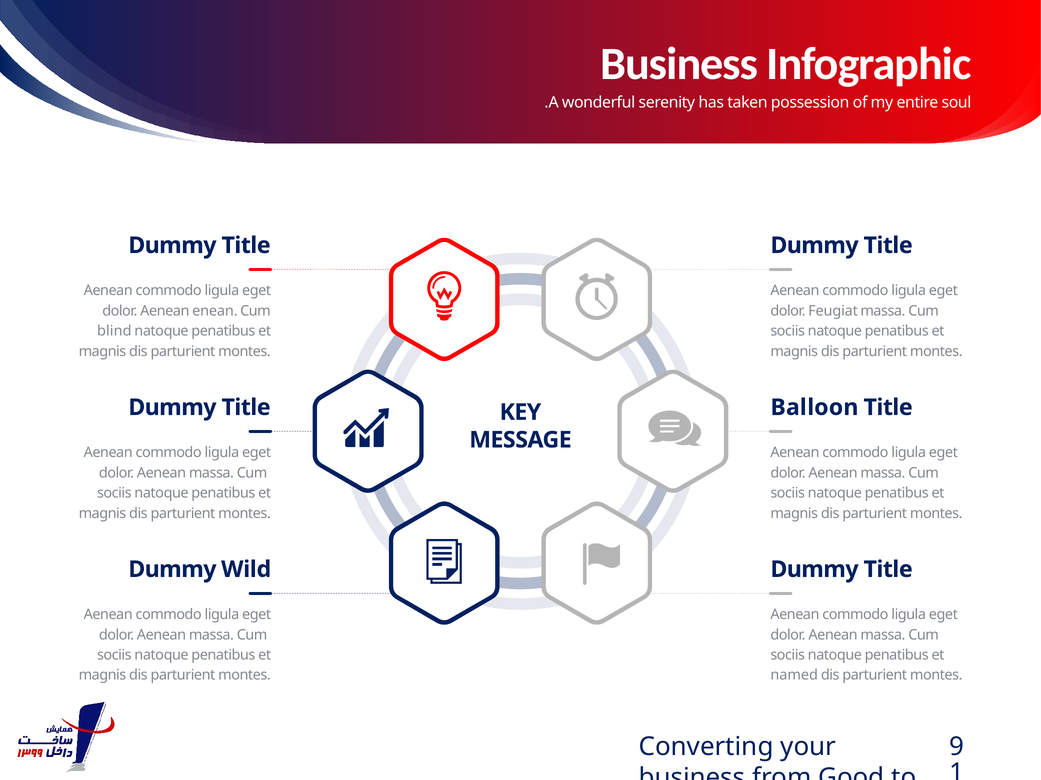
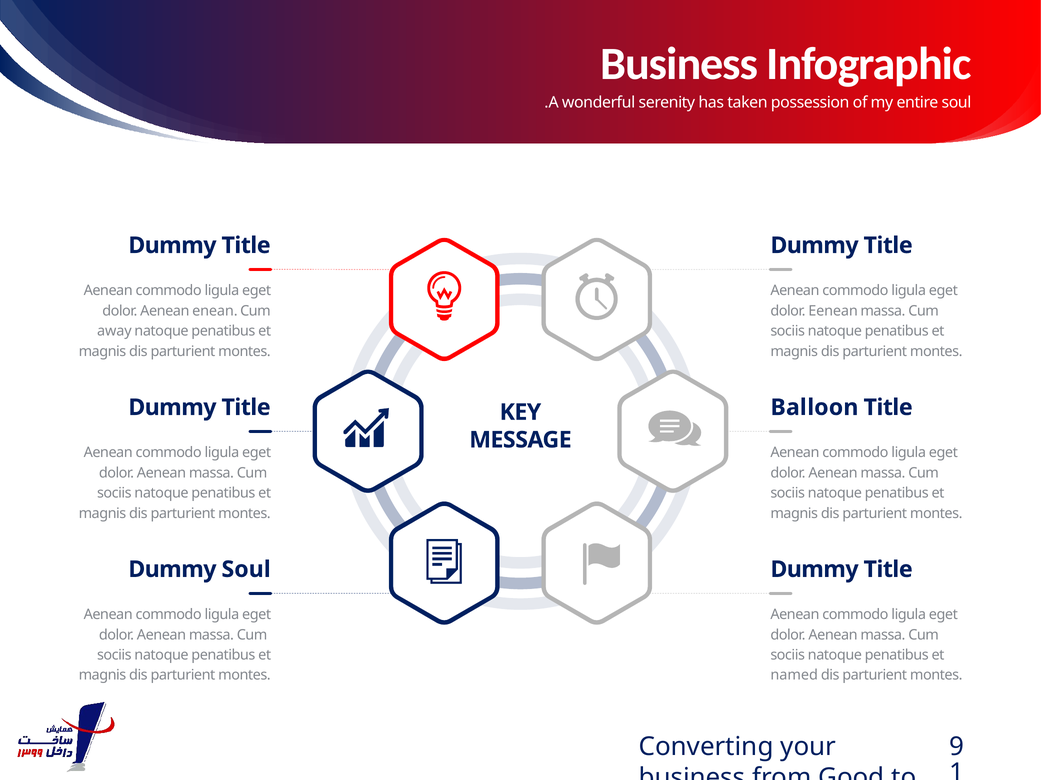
Feugiat: Feugiat -> Eenean
blind: blind -> away
Dummy Wild: Wild -> Soul
